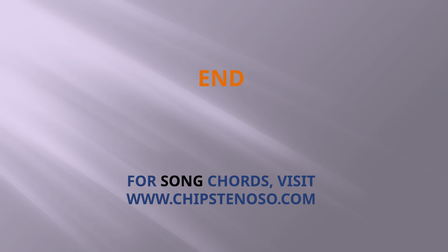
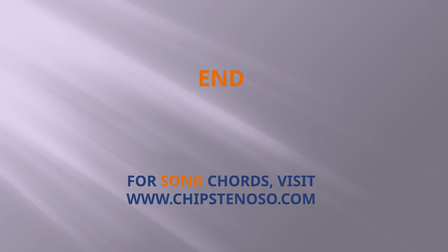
SONG colour: black -> orange
